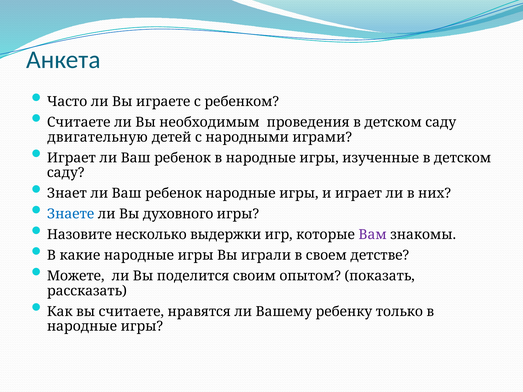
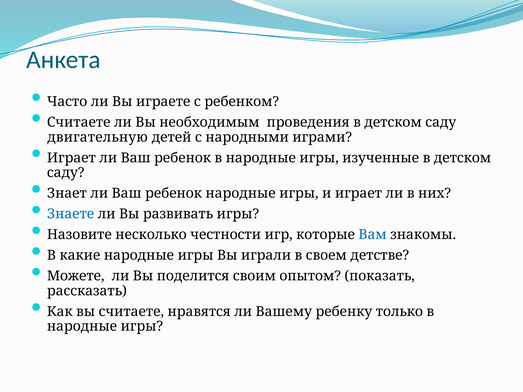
духовного: духовного -> развивать
выдержки: выдержки -> честности
Вам colour: purple -> blue
